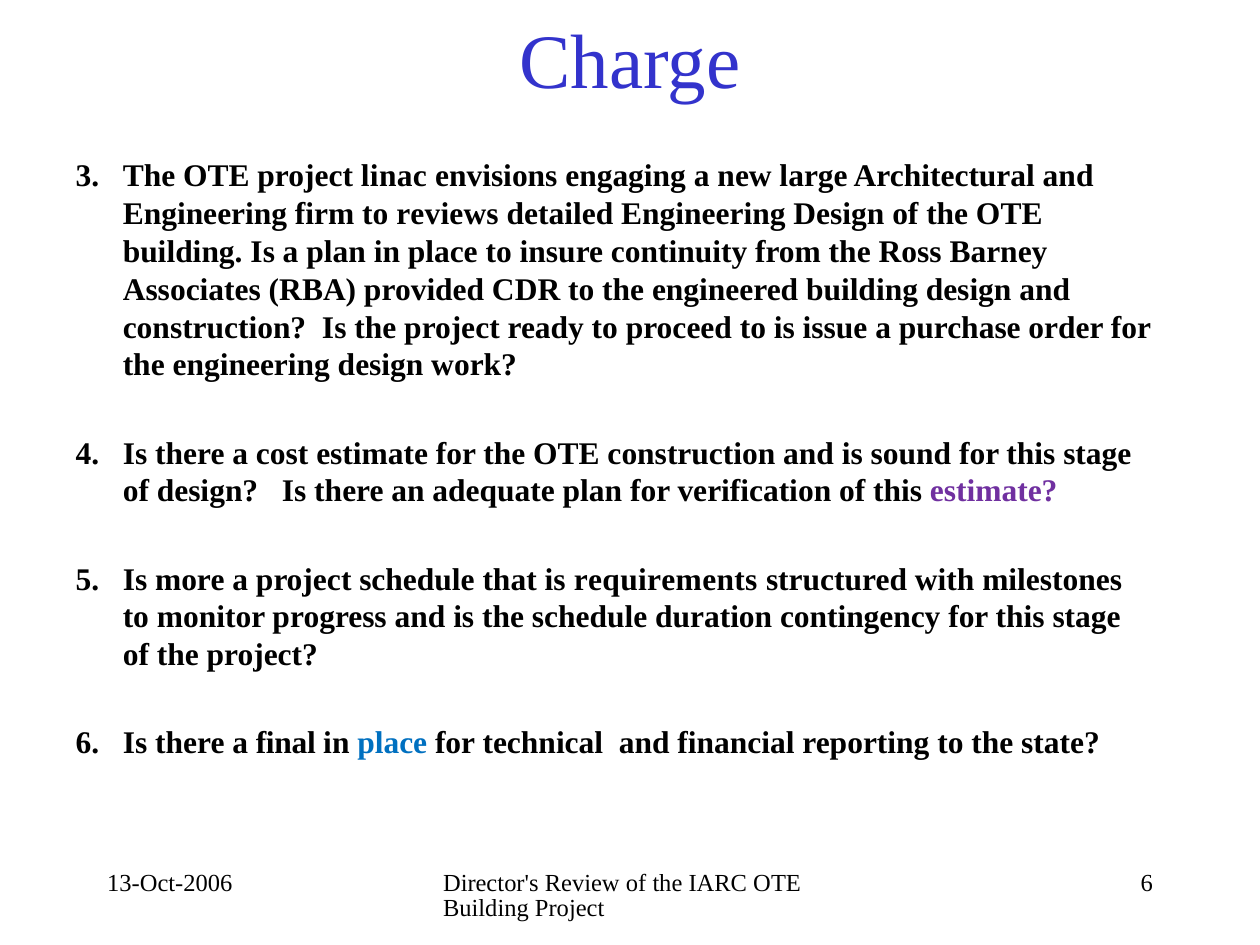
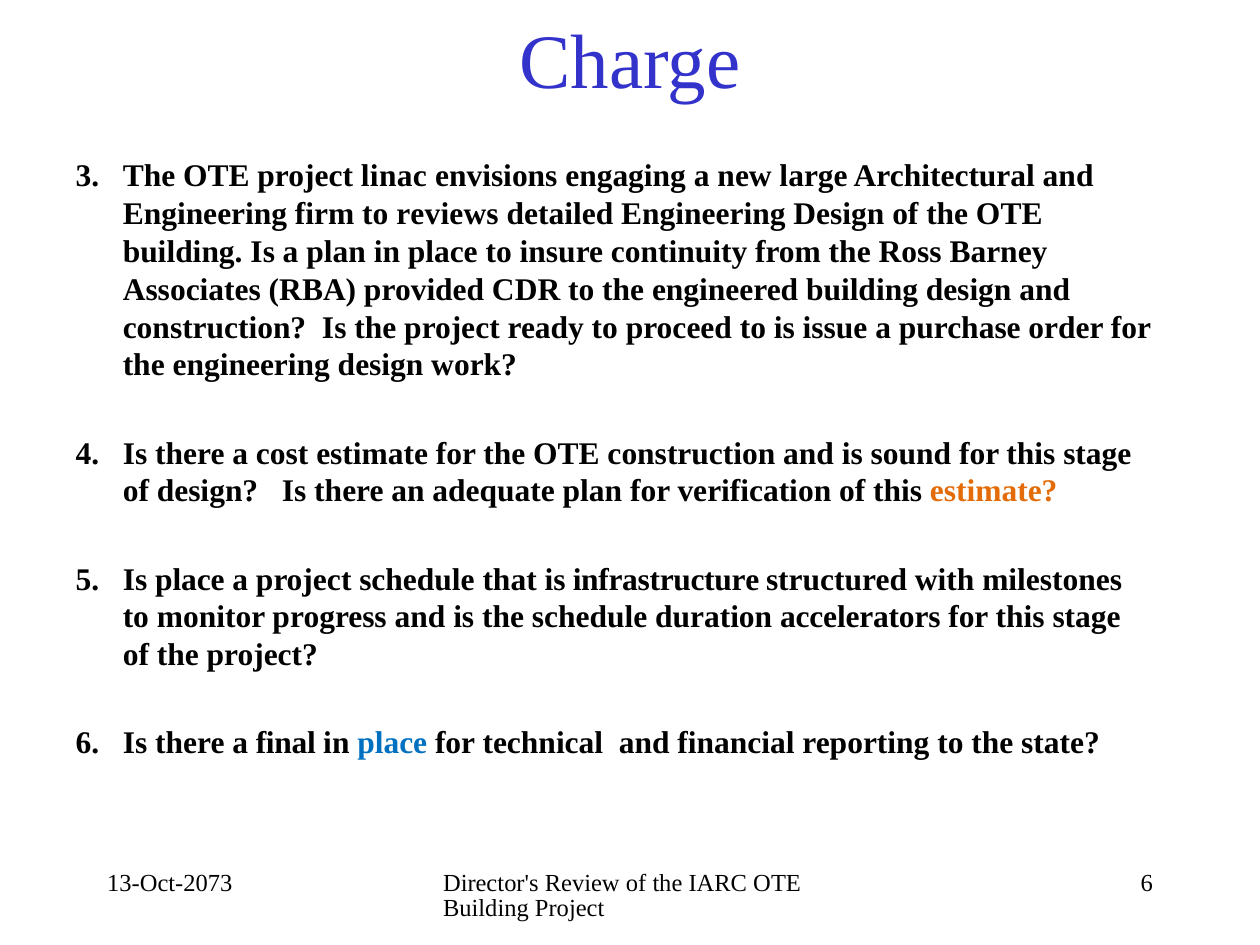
estimate at (994, 492) colour: purple -> orange
Is more: more -> place
requirements: requirements -> infrastructure
contingency: contingency -> accelerators
13-Oct-2006: 13-Oct-2006 -> 13-Oct-2073
